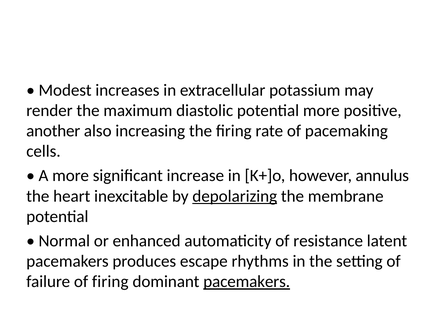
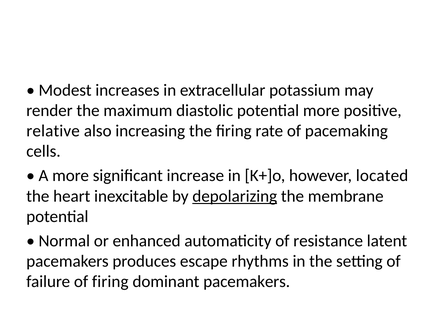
another: another -> relative
annulus: annulus -> located
pacemakers at (247, 282) underline: present -> none
